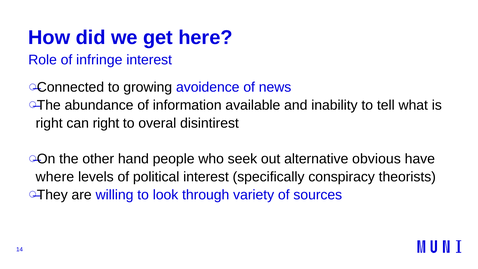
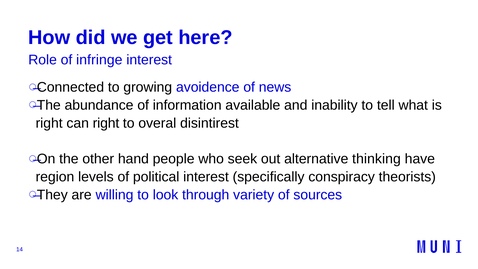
obvious: obvious -> thinking
where: where -> region
